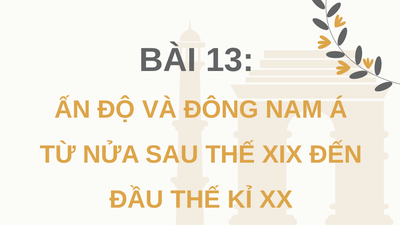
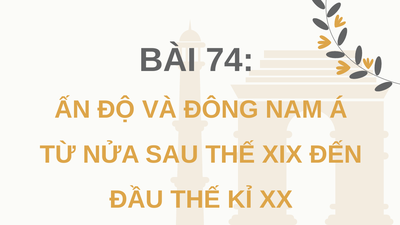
13: 13 -> 74
